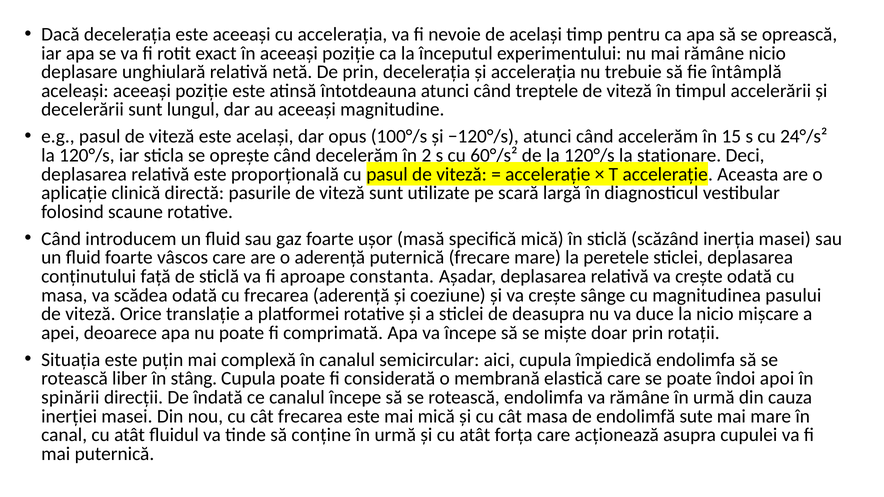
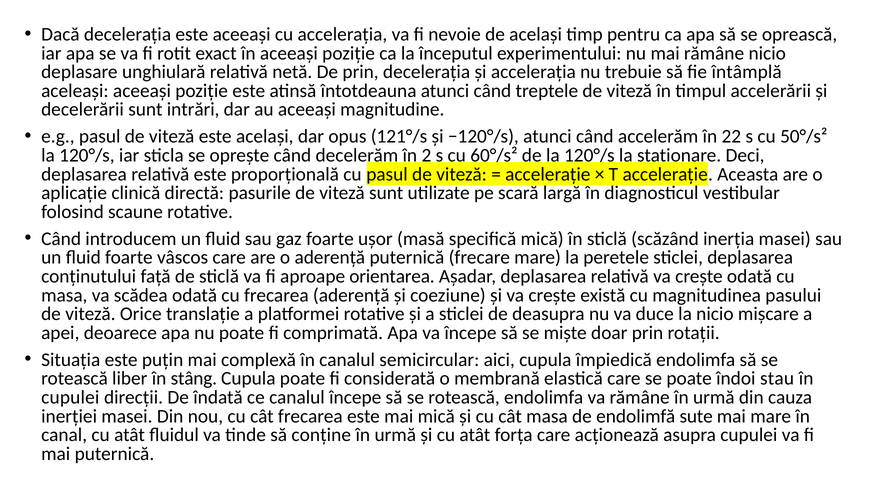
lungul: lungul -> intrări
100°/s: 100°/s -> 121°/s
15: 15 -> 22
24°/s²: 24°/s² -> 50°/s²
constanta: constanta -> orientarea
sânge: sânge -> există
apoi: apoi -> stau
spinării at (70, 398): spinării -> cupulei
